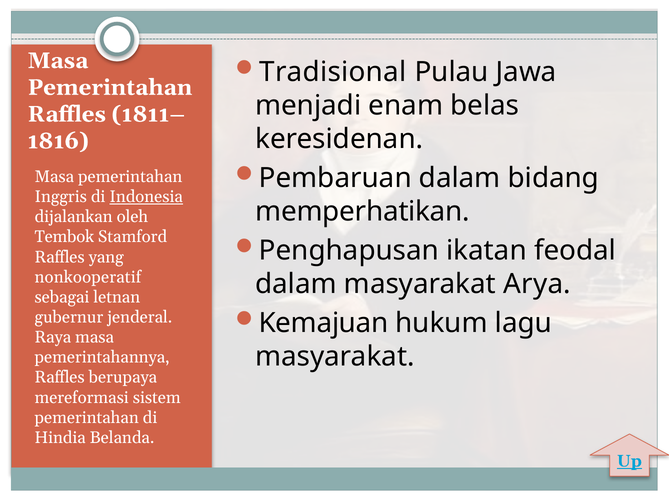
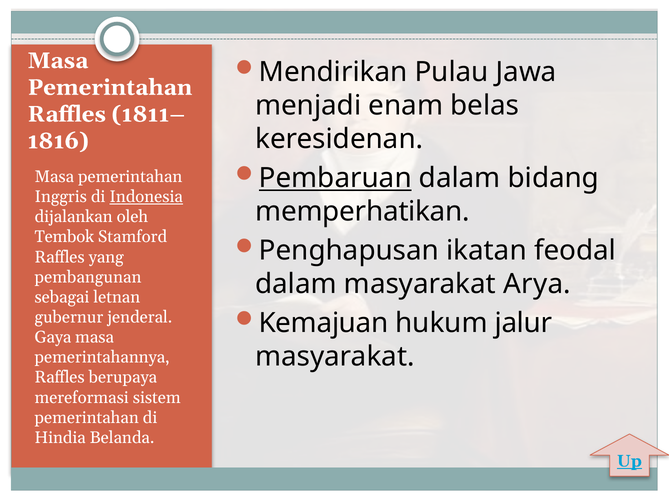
Tradisional: Tradisional -> Mendirikan
Pembaruan underline: none -> present
nonkooperatif: nonkooperatif -> pembangunan
lagu: lagu -> jalur
Raya: Raya -> Gaya
